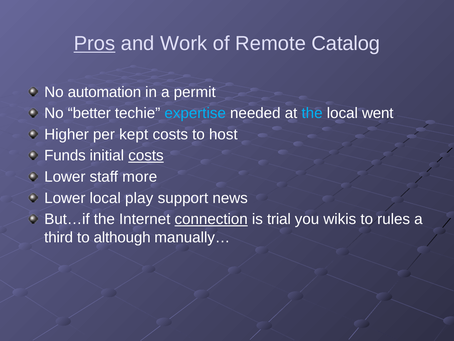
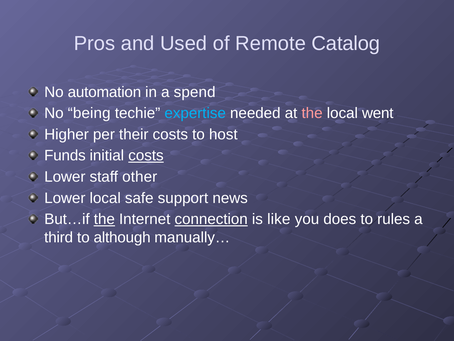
Pros underline: present -> none
Work: Work -> Used
permit: permit -> spend
better: better -> being
the at (312, 113) colour: light blue -> pink
kept: kept -> their
more: more -> other
play: play -> safe
the at (104, 219) underline: none -> present
trial: trial -> like
wikis: wikis -> does
